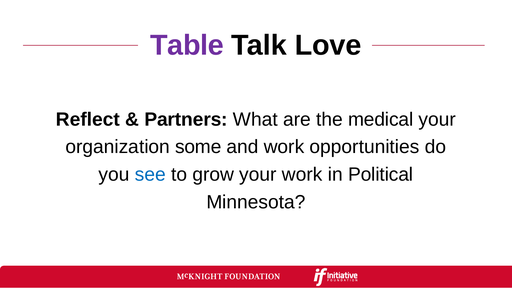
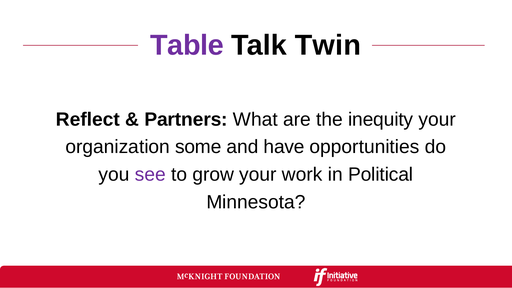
Love: Love -> Twin
medical: medical -> inequity
and work: work -> have
see colour: blue -> purple
